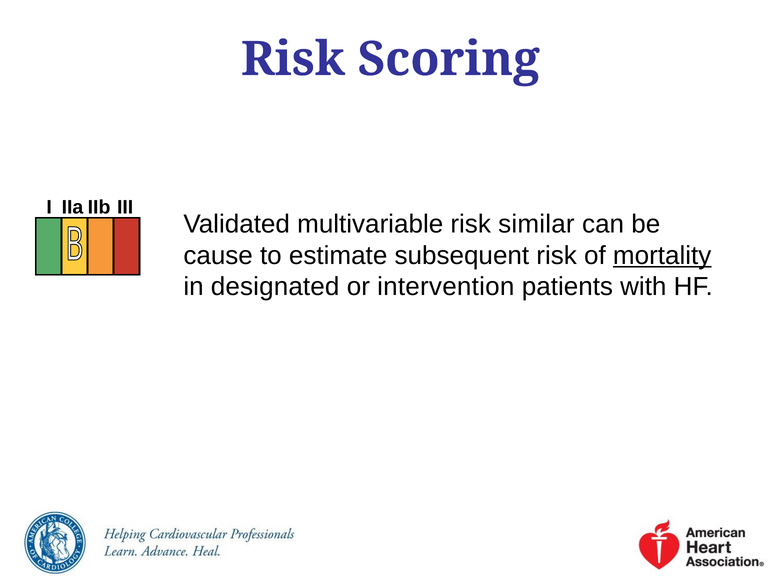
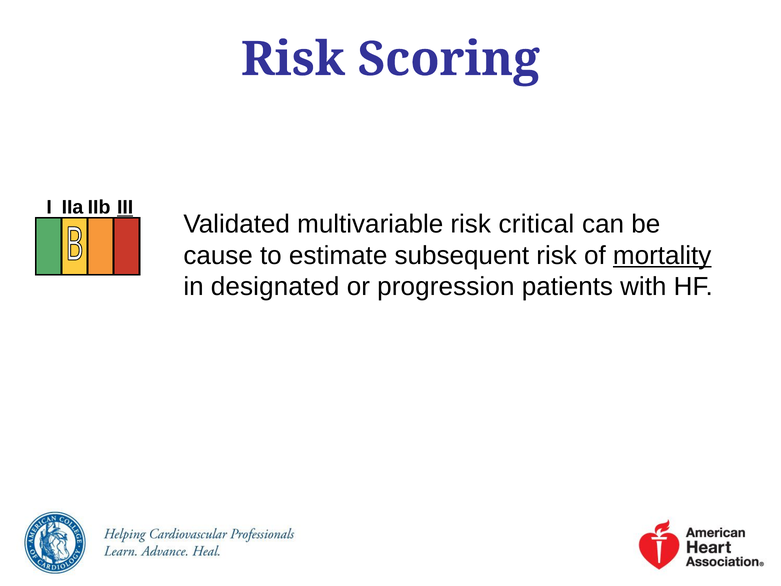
III underline: none -> present
similar: similar -> critical
intervention: intervention -> progression
